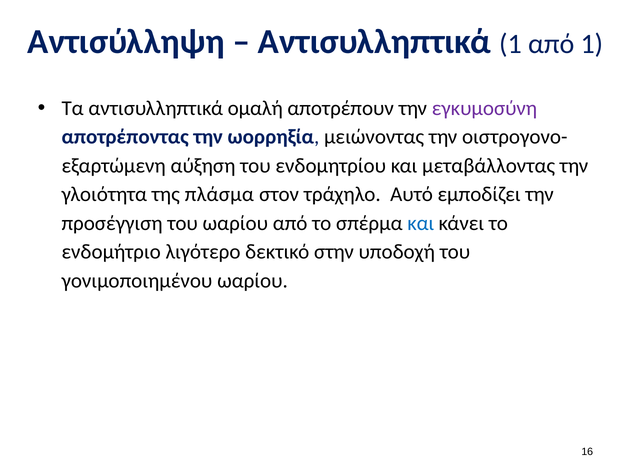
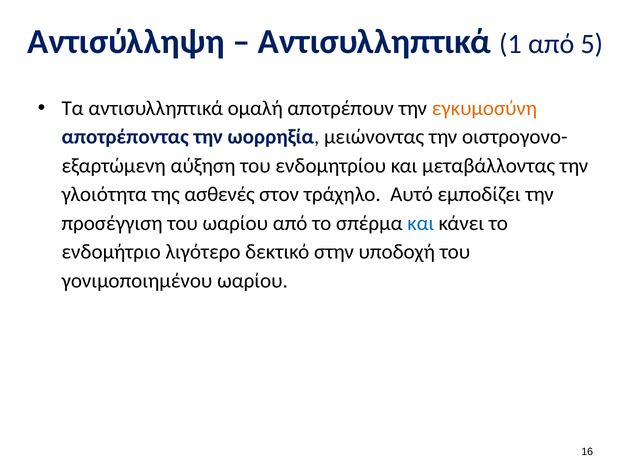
από 1: 1 -> 5
εγκυμοσύνη colour: purple -> orange
πλάσμα: πλάσμα -> ασθενές
